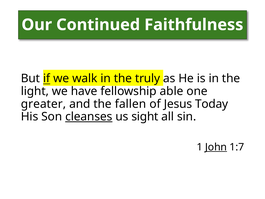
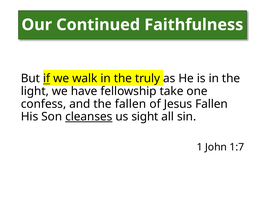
able: able -> take
greater: greater -> confess
Jesus Today: Today -> Fallen
John underline: present -> none
